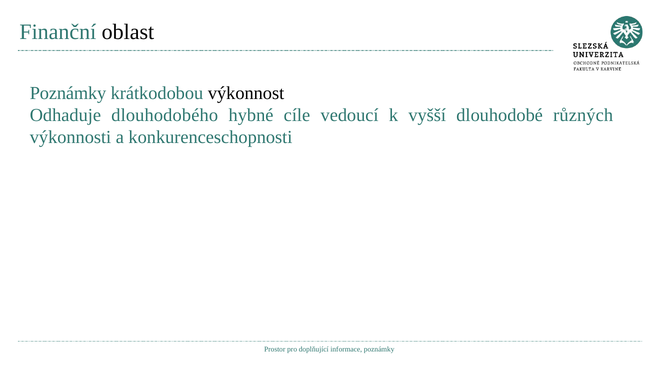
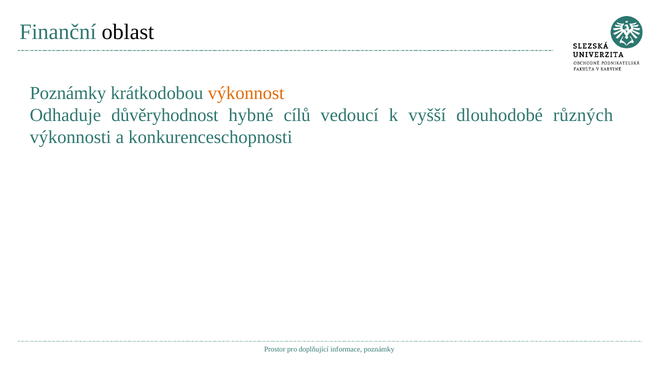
výkonnost colour: black -> orange
dlouhodobého: dlouhodobého -> důvěryhodnost
cíle: cíle -> cílů
